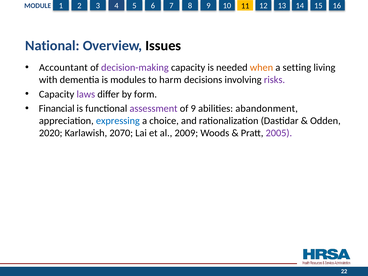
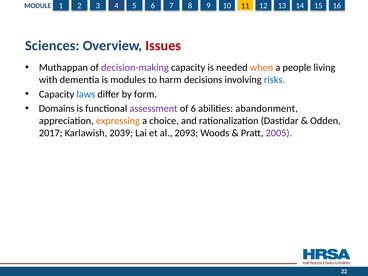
National: National -> Sciences
Issues colour: black -> red
Accountant: Accountant -> Muthappan
setting: setting -> people
risks colour: purple -> blue
laws colour: purple -> blue
Financial: Financial -> Domains
of 9: 9 -> 6
expressing colour: blue -> orange
2020: 2020 -> 2017
2070: 2070 -> 2039
2009: 2009 -> 2093
